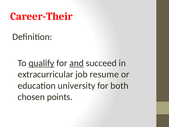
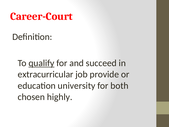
Career-Their: Career-Their -> Career-Court
and underline: present -> none
resume: resume -> provide
points: points -> highly
